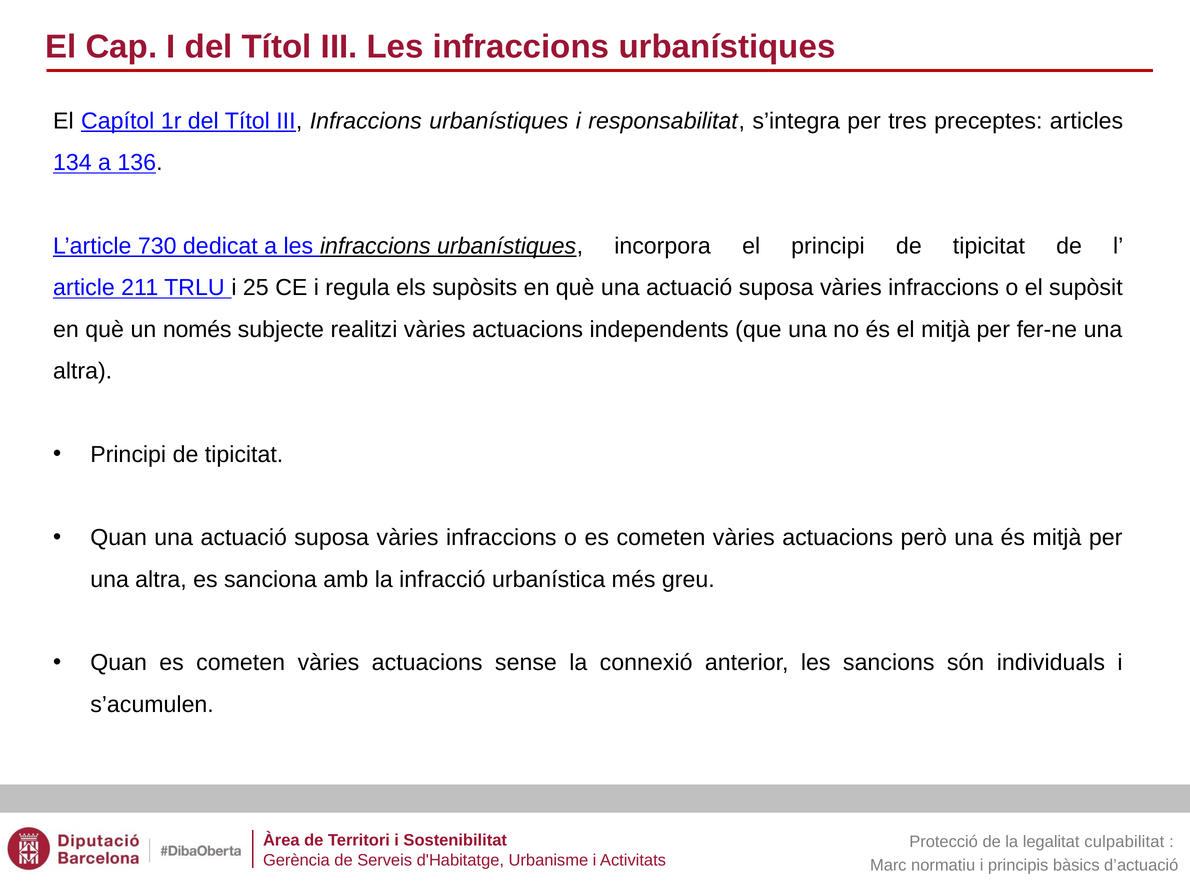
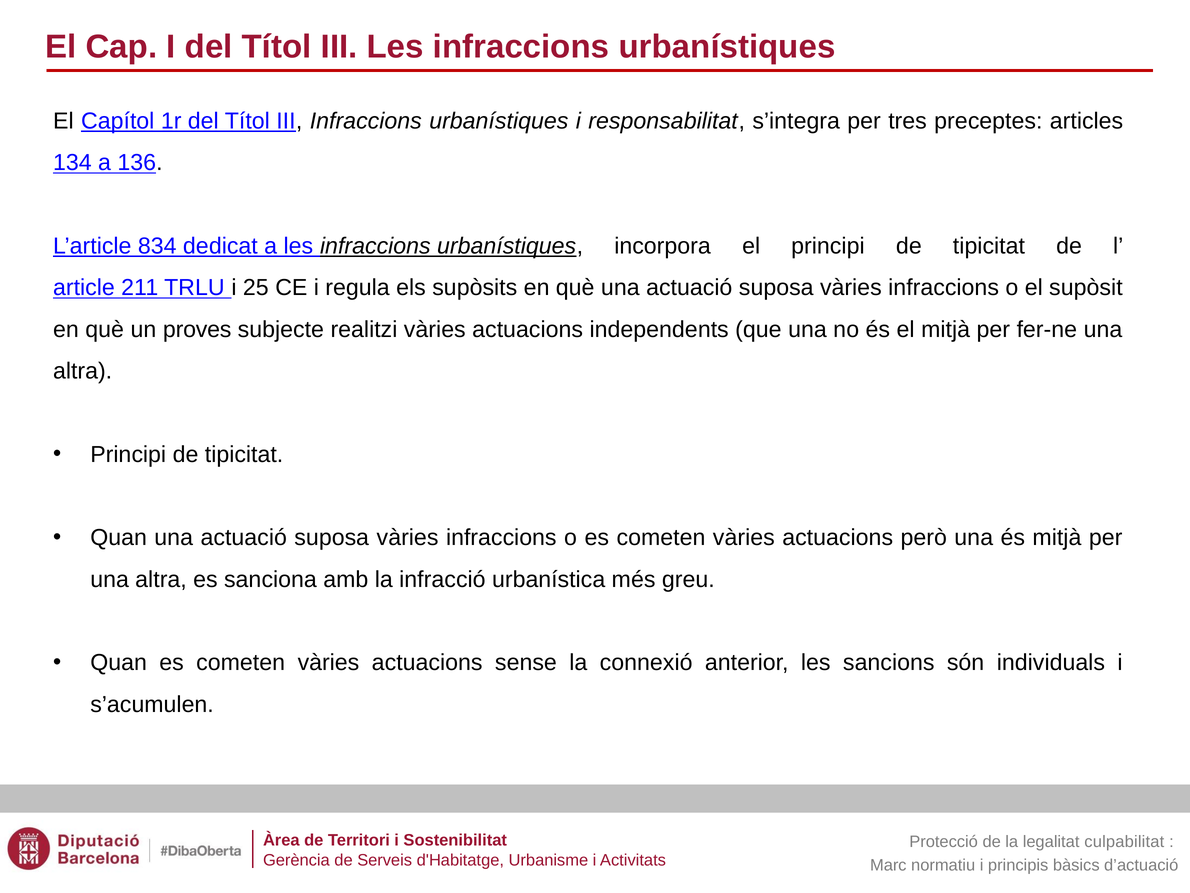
730: 730 -> 834
només: només -> proves
